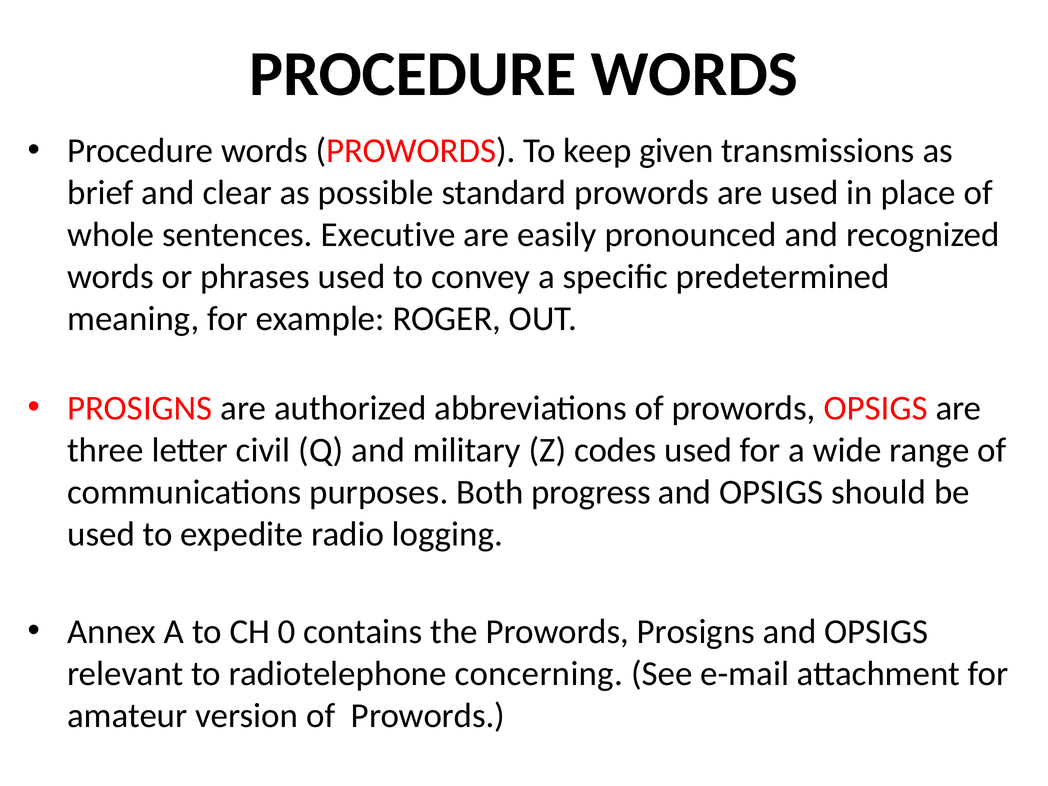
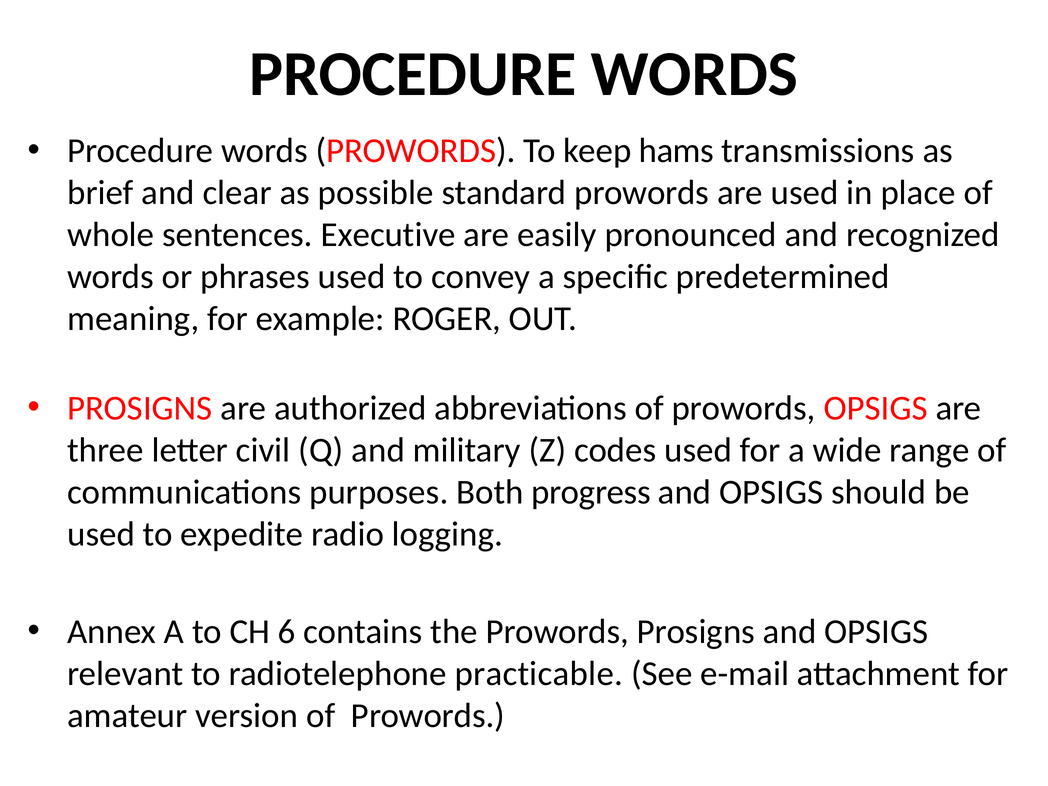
given: given -> hams
0: 0 -> 6
concerning: concerning -> practicable
